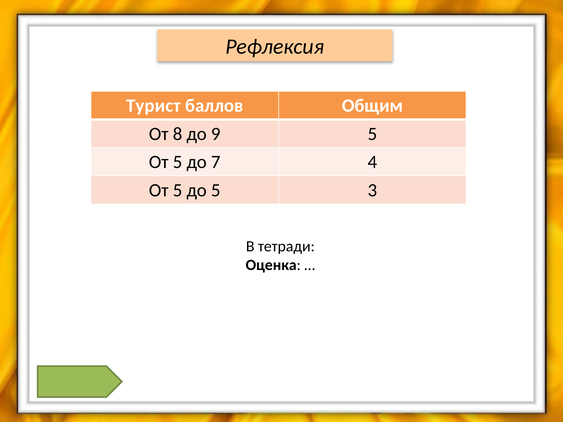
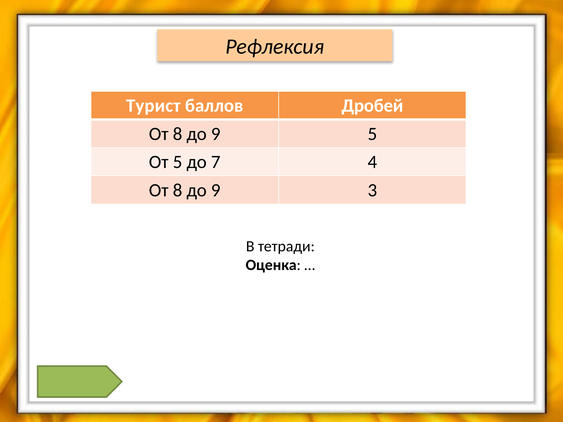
Общим: Общим -> Дробей
5 at (178, 190): 5 -> 8
5 at (216, 190): 5 -> 9
